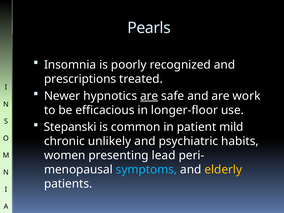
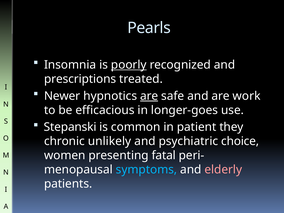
poorly underline: none -> present
longer-floor: longer-floor -> longer-goes
mild: mild -> they
habits: habits -> choice
lead: lead -> fatal
elderly colour: yellow -> pink
